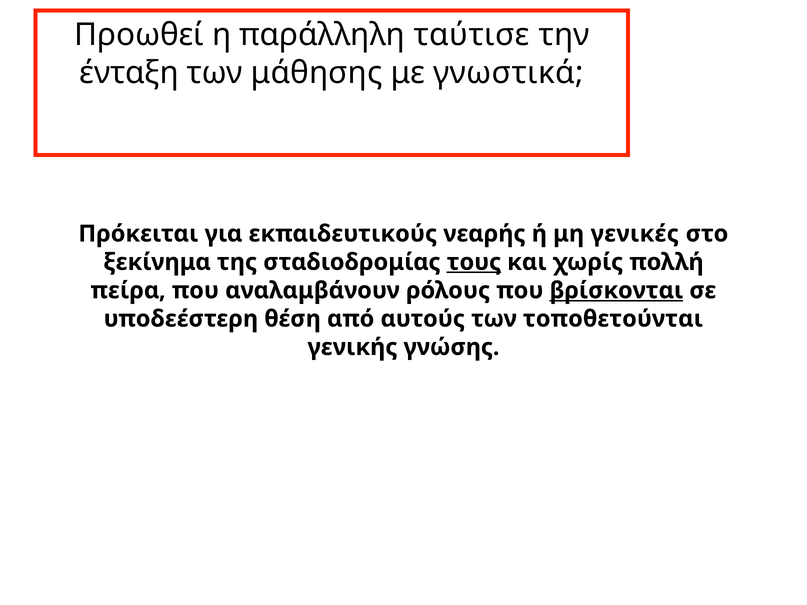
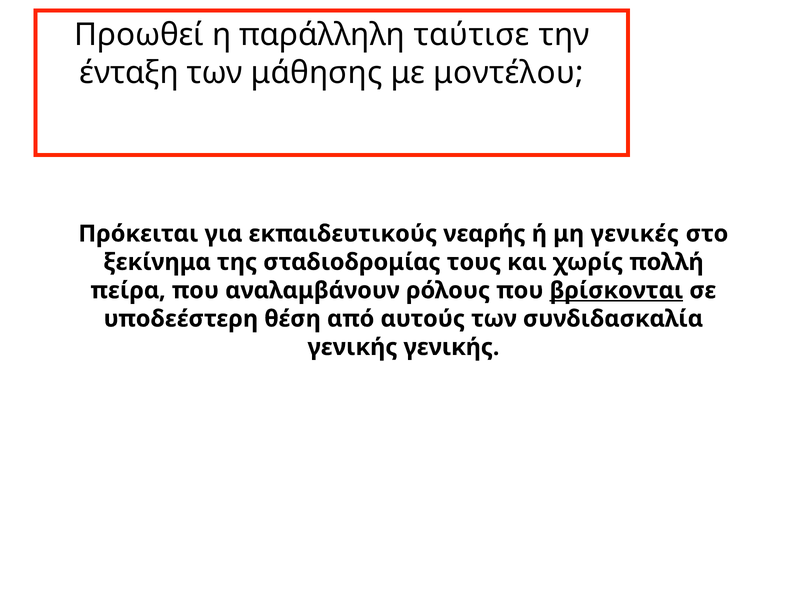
γνωστικά: γνωστικά -> μοντέλου
τους underline: present -> none
τοποθετούνται: τοποθετούνται -> συνδιδασκαλία
γενικής γνώσης: γνώσης -> γενικής
